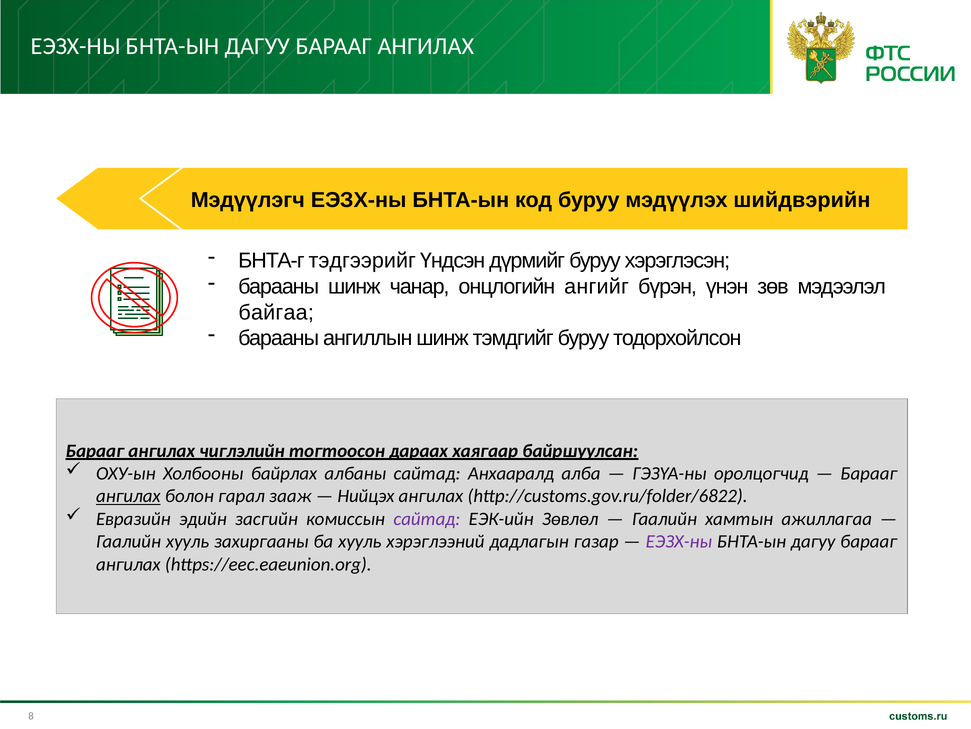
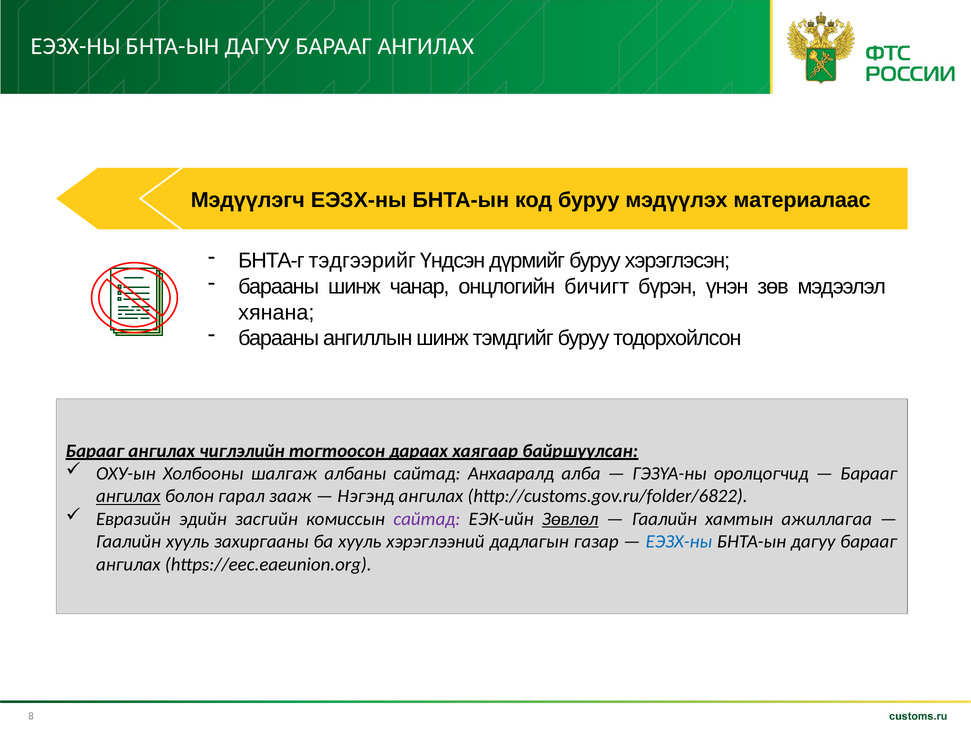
шийдвэрийн: шийдвэрийн -> материалаас
ангийг: ангийг -> бичигт
байгаа: байгаа -> хянана
байрлах: байрлах -> шалгаж
Нийцэх: Нийцэх -> Нэгэнд
Зөвлөл underline: none -> present
ЕЭЗХ-ны at (679, 541) colour: purple -> blue
